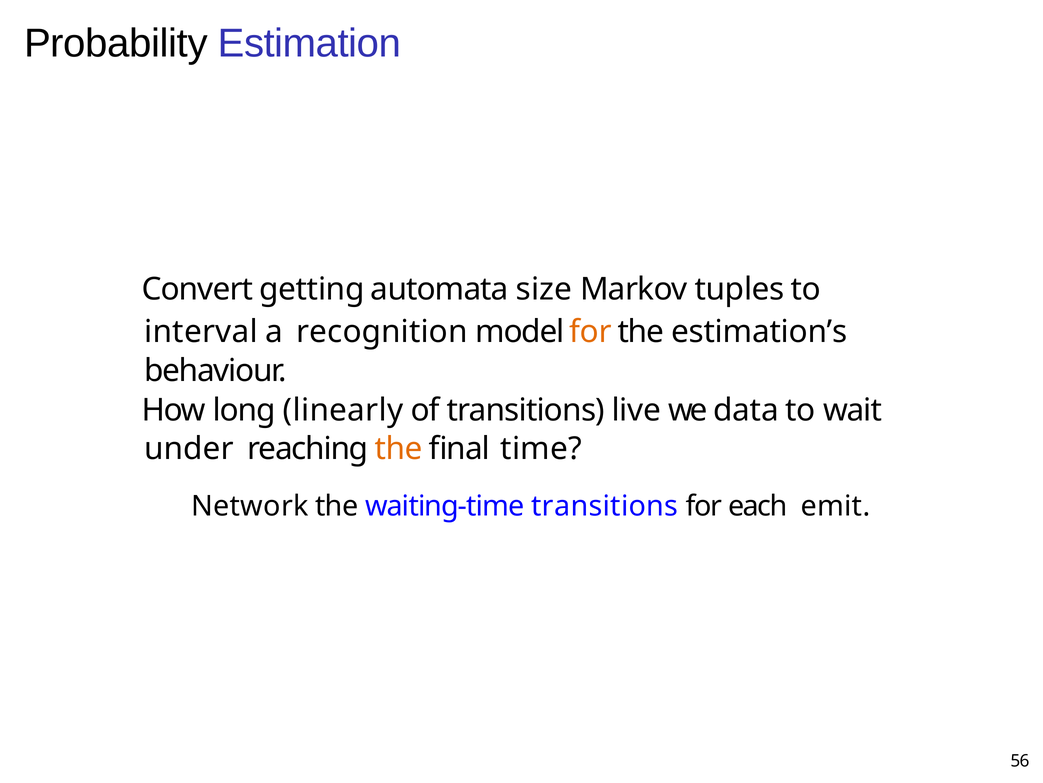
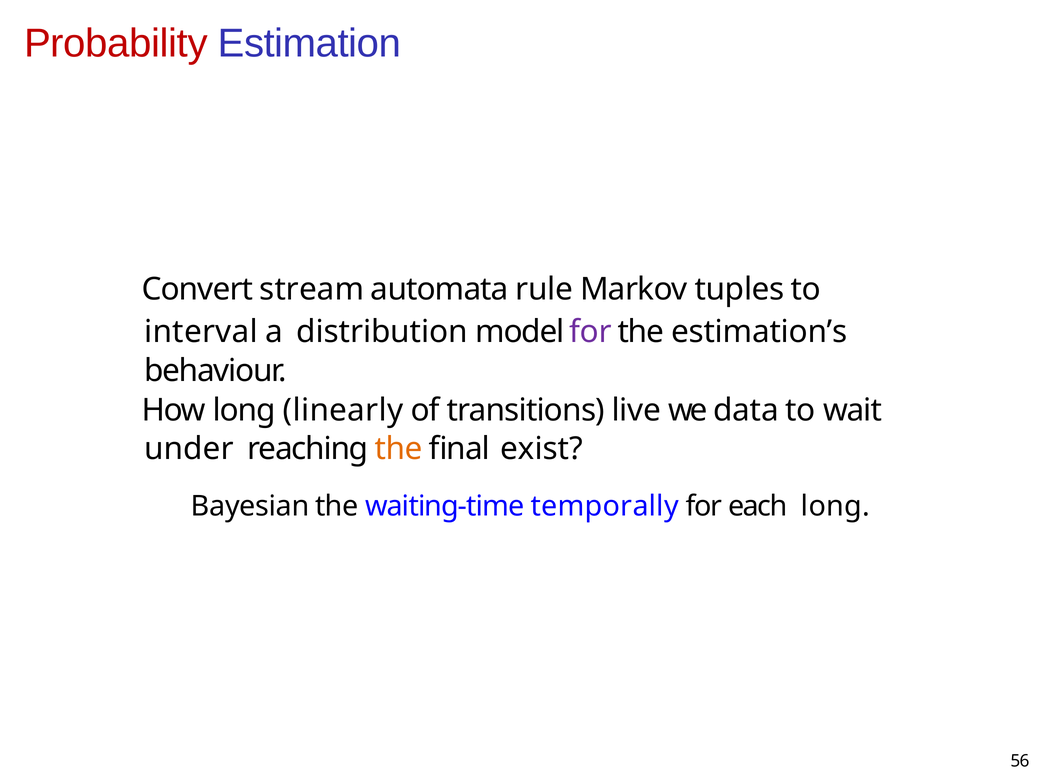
Probability colour: black -> red
getting: getting -> stream
size: size -> rule
recognition: recognition -> distribution
for at (590, 332) colour: orange -> purple
time: time -> exist
Network: Network -> Bayesian
waiting-time transitions: transitions -> temporally
each emit: emit -> long
